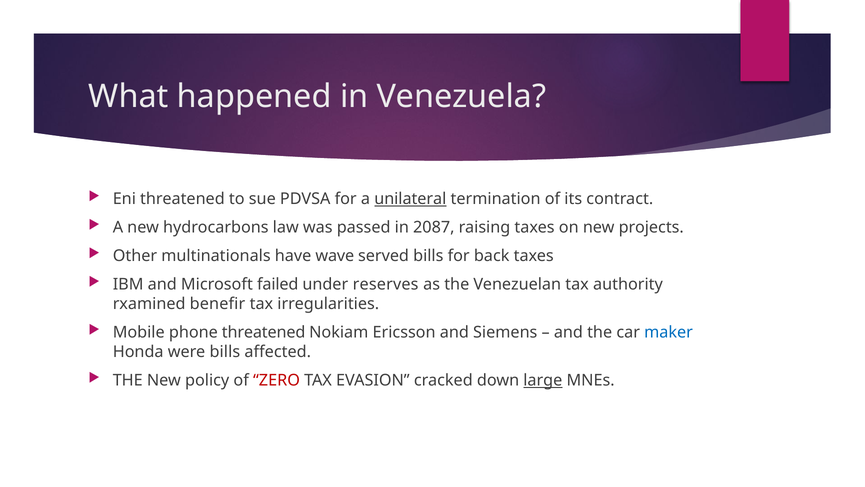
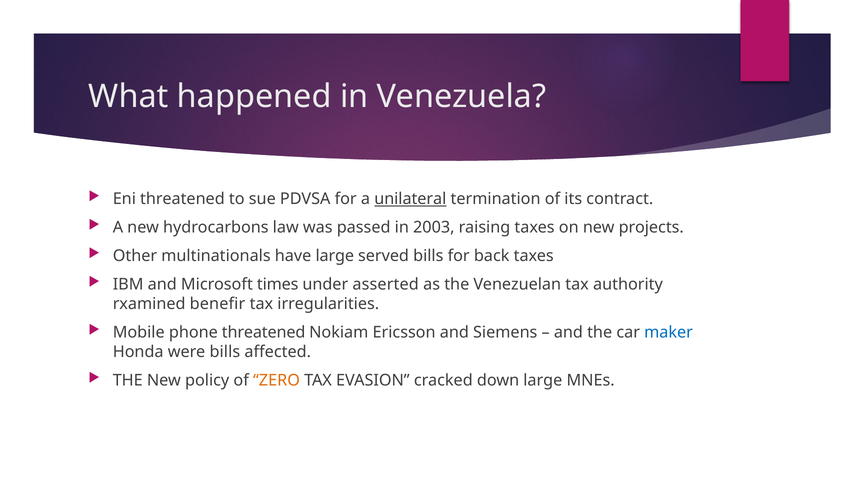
2087: 2087 -> 2003
have wave: wave -> large
failed: failed -> times
reserves: reserves -> asserted
ZERO colour: red -> orange
large at (543, 380) underline: present -> none
